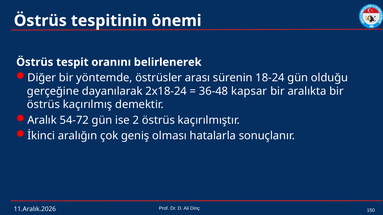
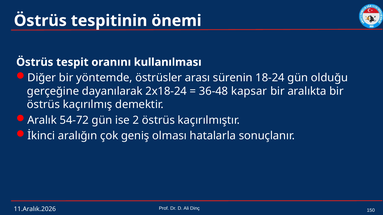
belirlenerek: belirlenerek -> kullanılması
